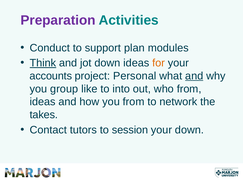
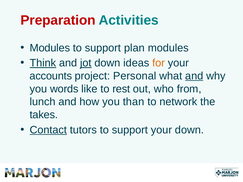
Preparation colour: purple -> red
Conduct at (50, 48): Conduct -> Modules
jot underline: none -> present
group: group -> words
into: into -> rest
ideas at (43, 102): ideas -> lunch
you from: from -> than
Contact underline: none -> present
tutors to session: session -> support
